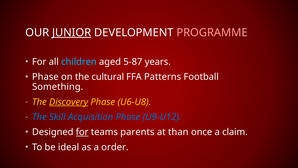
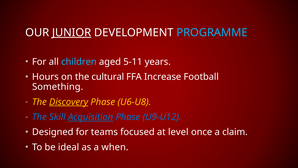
PROGRAMME colour: pink -> light blue
5-87: 5-87 -> 5-11
Phase at (45, 77): Phase -> Hours
Patterns: Patterns -> Increase
Acquisition underline: none -> present
for at (82, 132) underline: present -> none
parents: parents -> focused
than: than -> level
order: order -> when
